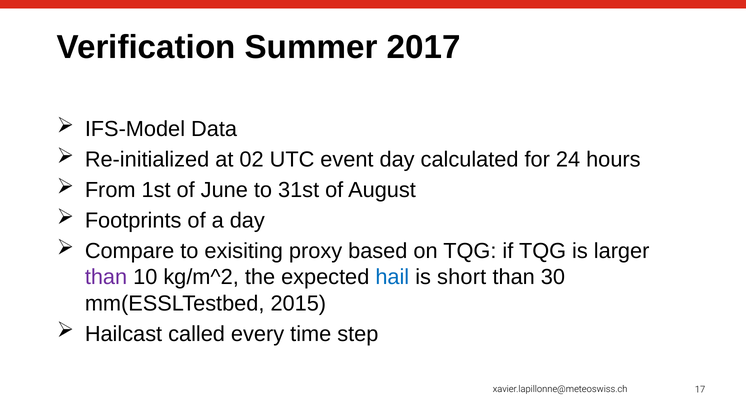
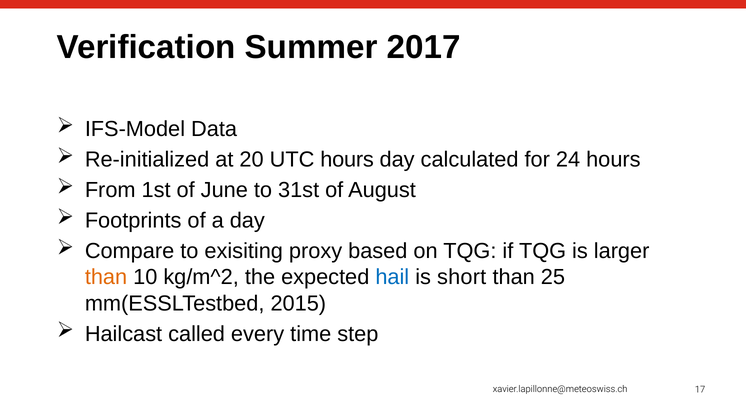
02: 02 -> 20
UTC event: event -> hours
than at (106, 277) colour: purple -> orange
30: 30 -> 25
